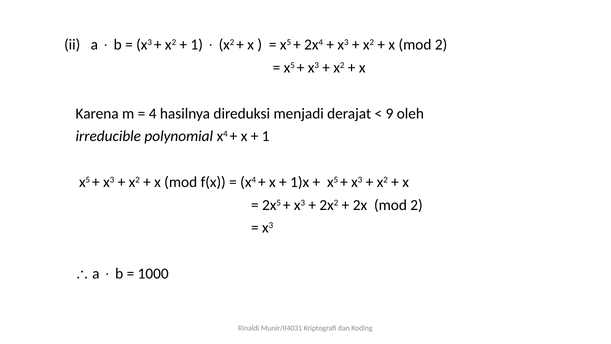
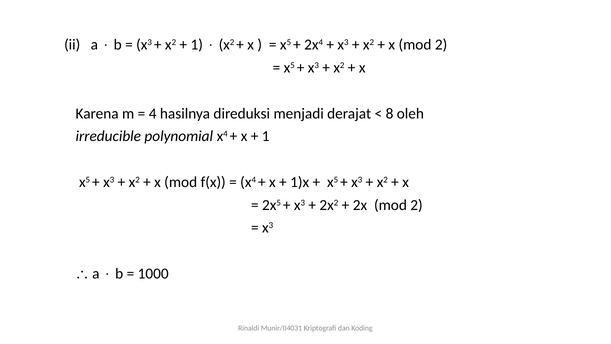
9: 9 -> 8
